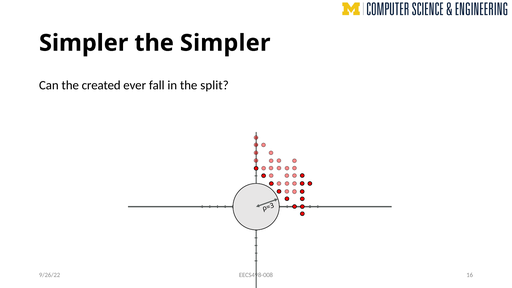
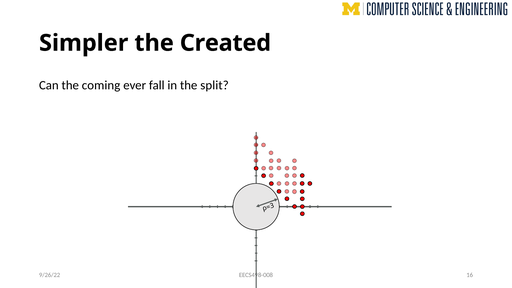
the Simpler: Simpler -> Created
created: created -> coming
